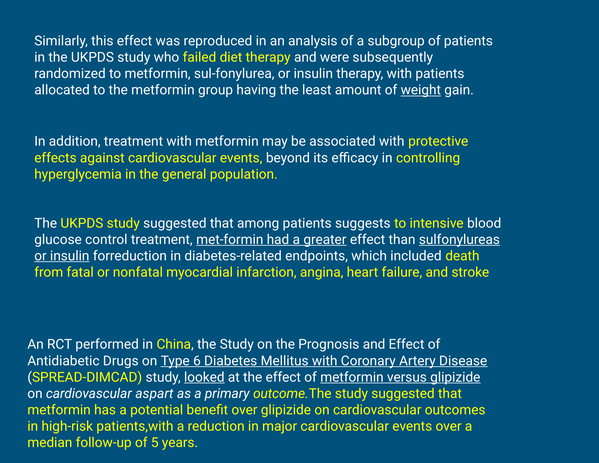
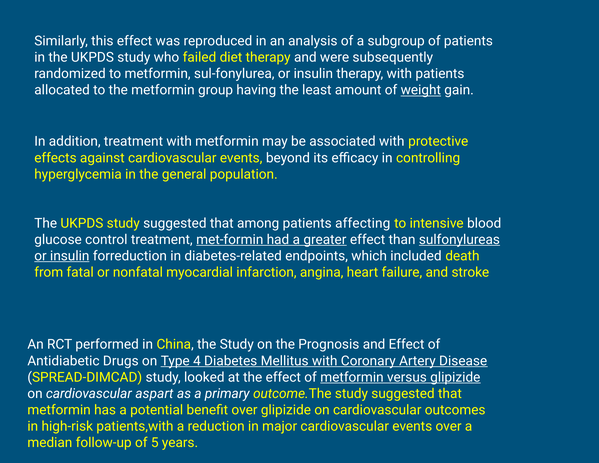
suggests: suggests -> affecting
6: 6 -> 4
looked underline: present -> none
